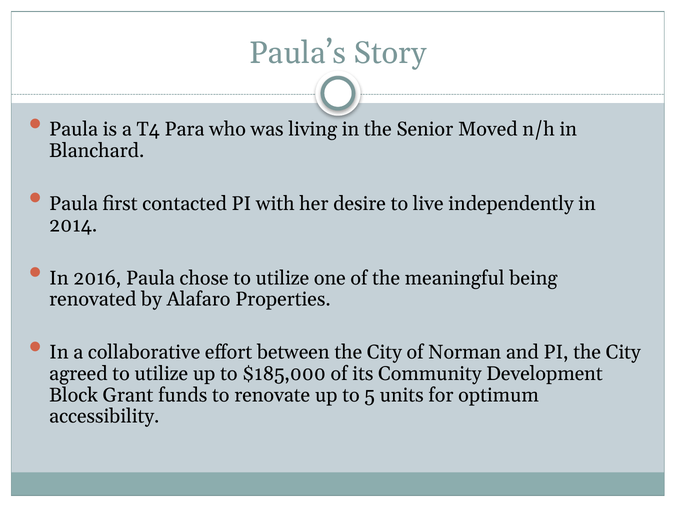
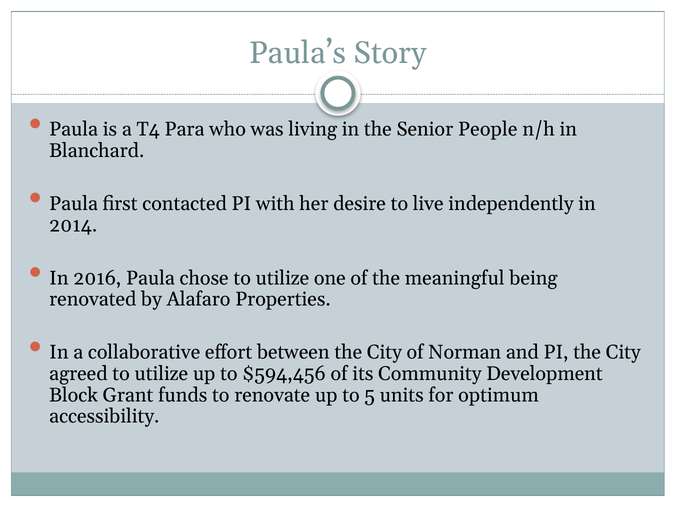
Moved: Moved -> People
$185,000: $185,000 -> $594,456
